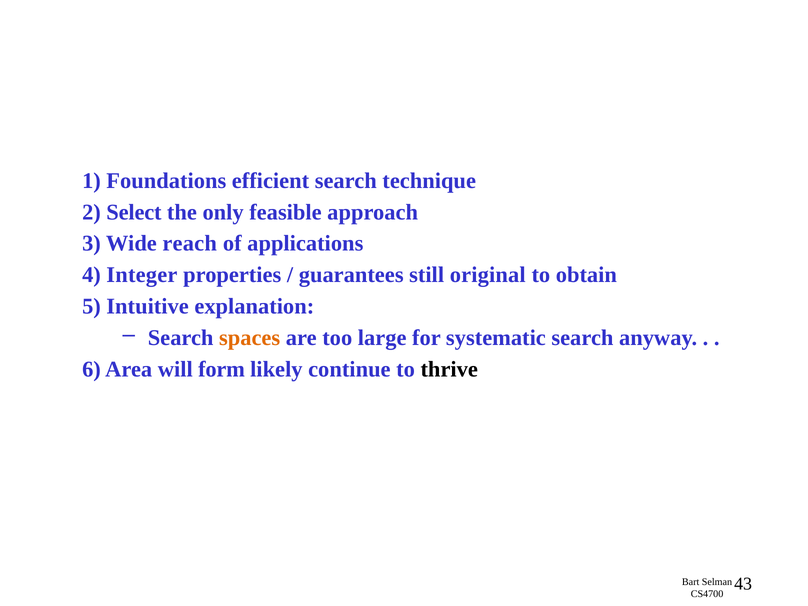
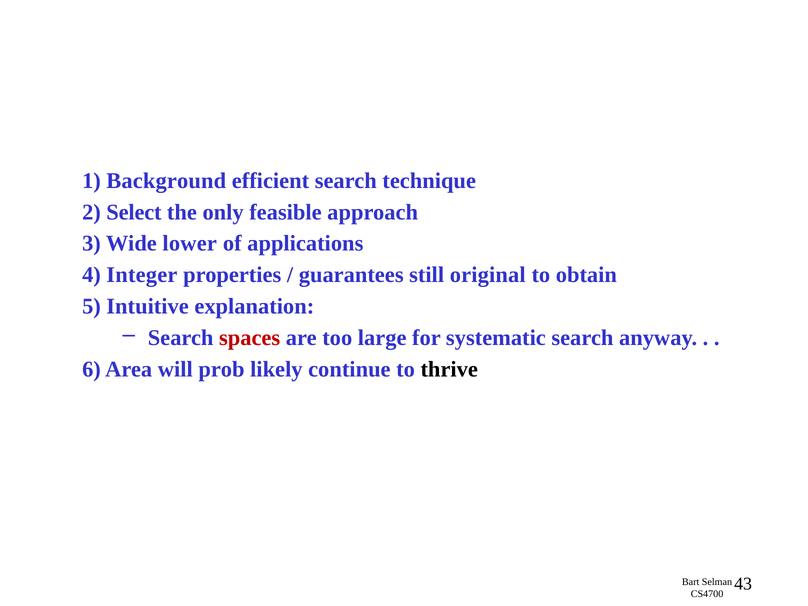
Foundations: Foundations -> Background
reach: reach -> lower
spaces colour: orange -> red
form: form -> prob
